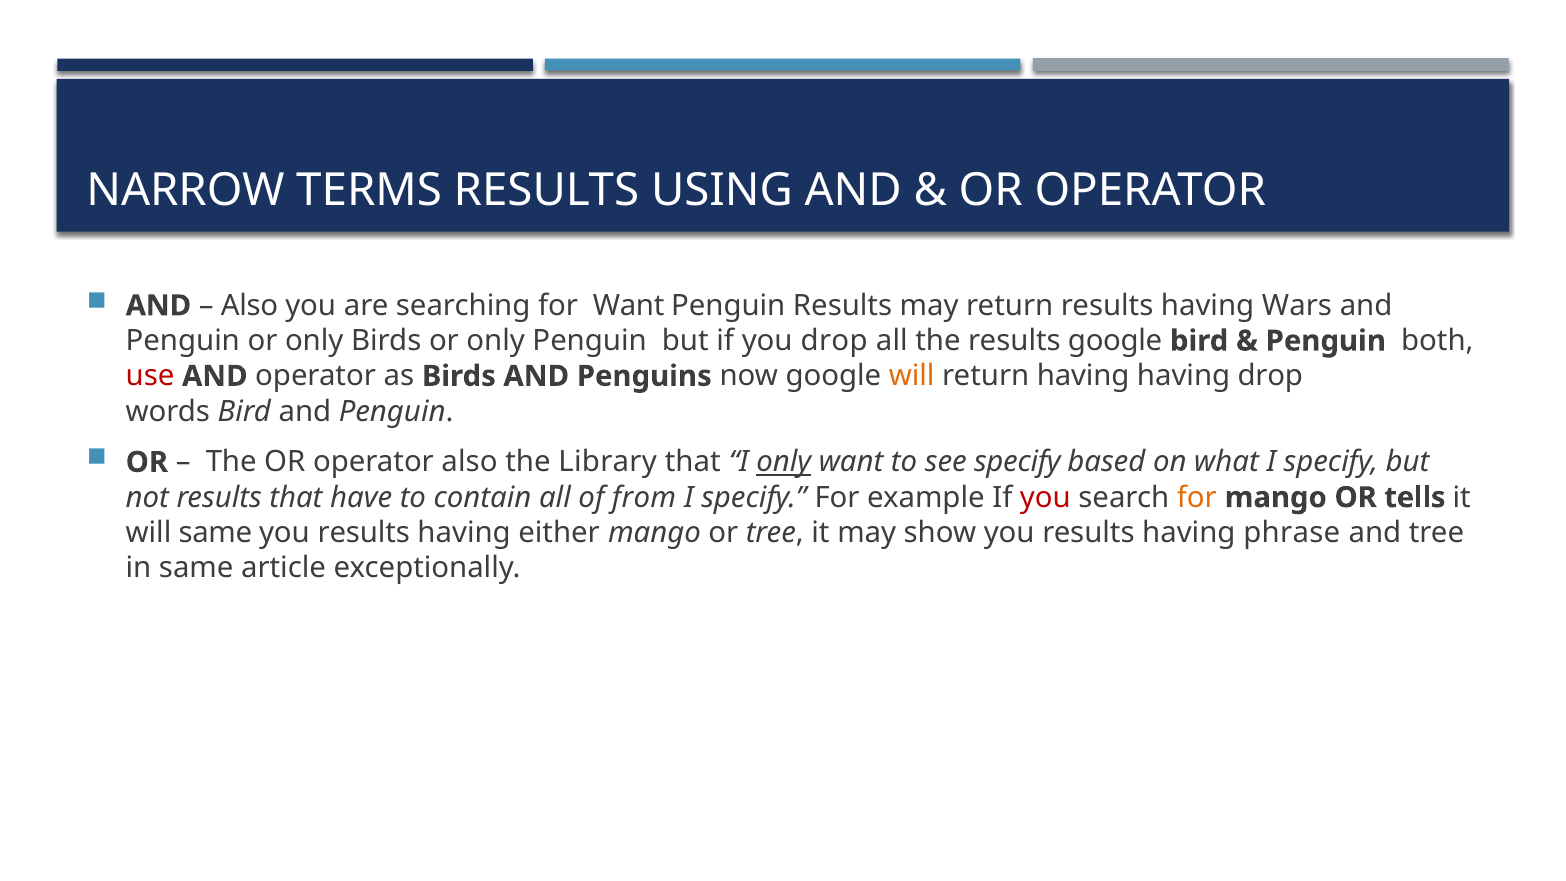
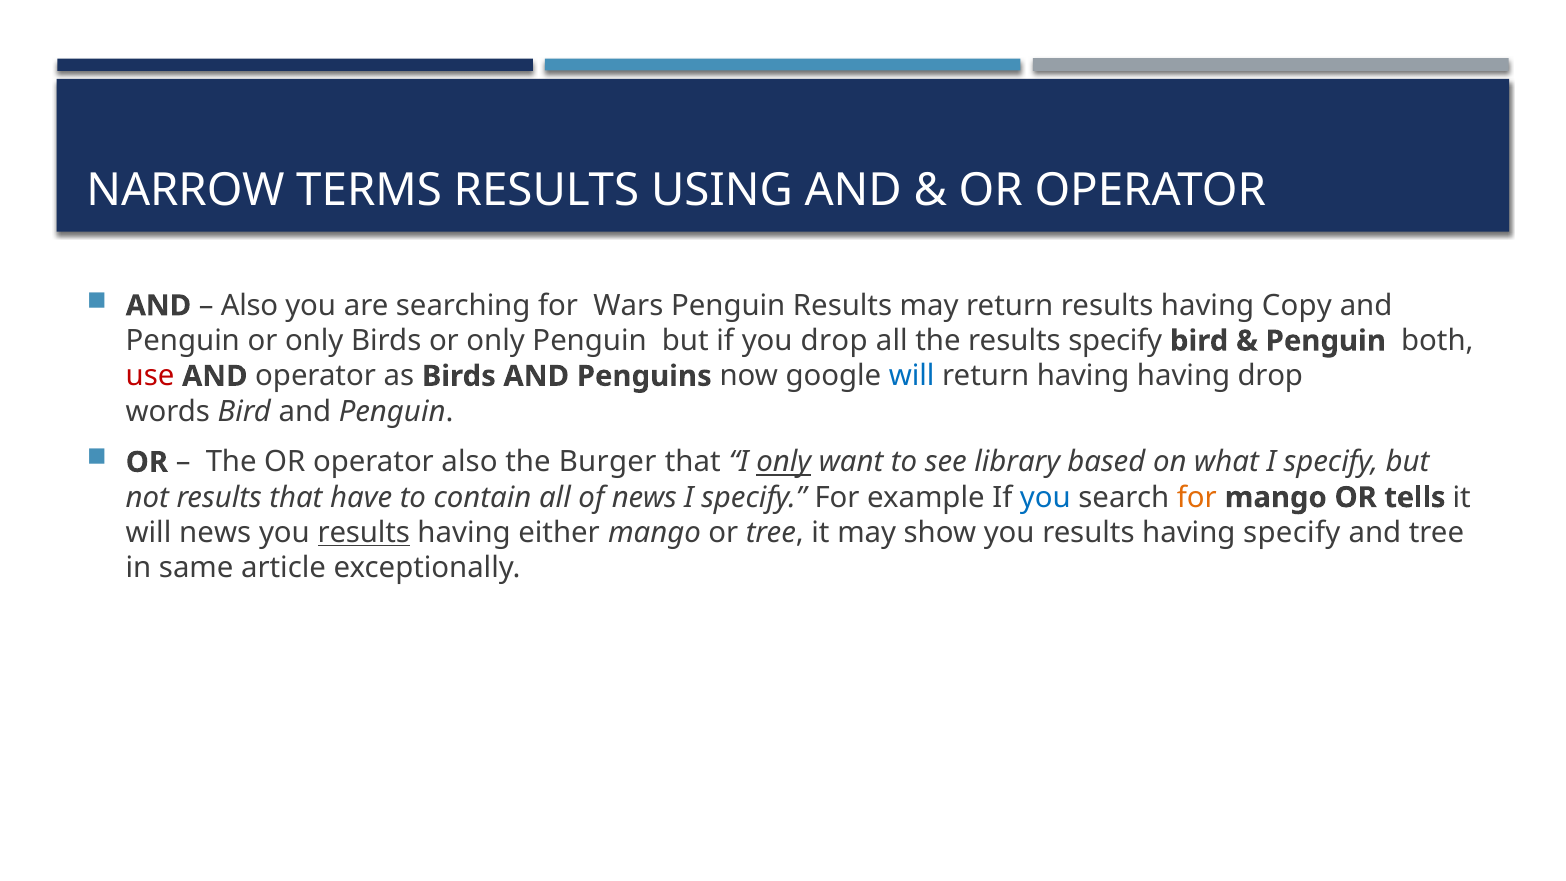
for Want: Want -> Wars
Wars: Wars -> Copy
results google: google -> specify
will at (912, 376) colour: orange -> blue
Library: Library -> Burger
see specify: specify -> library
of from: from -> news
you at (1045, 497) colour: red -> blue
will same: same -> news
results at (364, 533) underline: none -> present
having phrase: phrase -> specify
